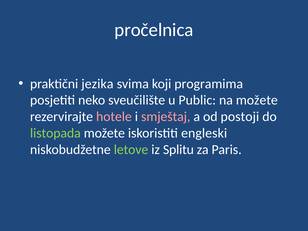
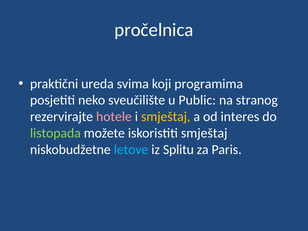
jezika: jezika -> ureda
na možete: možete -> stranog
smještaj at (166, 117) colour: pink -> yellow
postoji: postoji -> interes
iskoristiti engleski: engleski -> smještaj
letove colour: light green -> light blue
